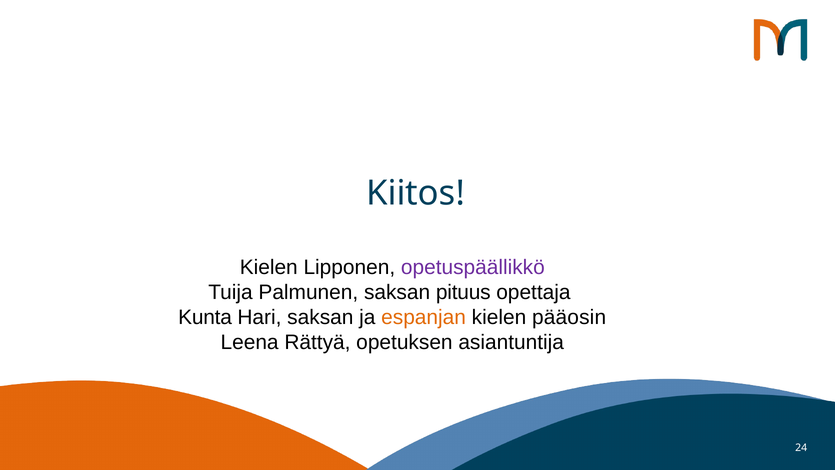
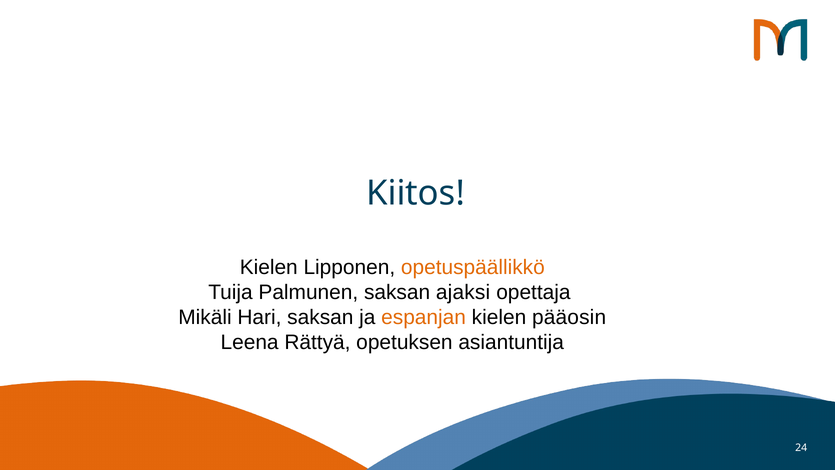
opetuspäällikkö colour: purple -> orange
pituus: pituus -> ajaksi
Kunta: Kunta -> Mikäli
